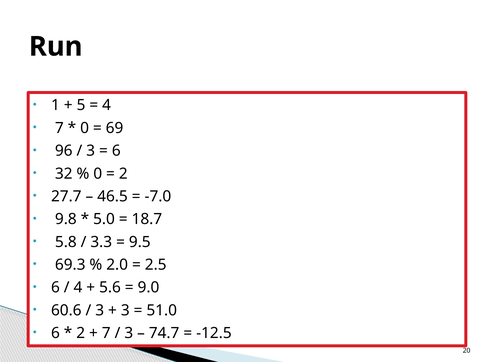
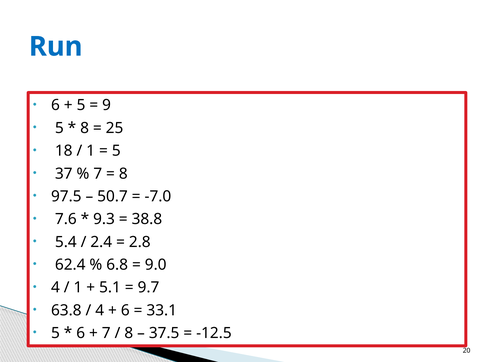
Run colour: black -> blue
1 at (55, 105): 1 -> 6
4 at (107, 105): 4 -> 9
7 at (59, 128): 7 -> 5
0 at (85, 128): 0 -> 8
69: 69 -> 25
96: 96 -> 18
3 at (91, 151): 3 -> 1
6 at (116, 151): 6 -> 5
32: 32 -> 37
0 at (98, 173): 0 -> 7
2 at (123, 173): 2 -> 8
27.7: 27.7 -> 97.5
46.5: 46.5 -> 50.7
9.8: 9.8 -> 7.6
5.0: 5.0 -> 9.3
18.7: 18.7 -> 38.8
5.8: 5.8 -> 5.4
3.3: 3.3 -> 2.4
9.5: 9.5 -> 2.8
69.3: 69.3 -> 62.4
2.0: 2.0 -> 6.8
2.5: 2.5 -> 9.0
6 at (55, 287): 6 -> 4
4 at (78, 287): 4 -> 1
5.6: 5.6 -> 5.1
9.0: 9.0 -> 9.7
60.6: 60.6 -> 63.8
3 at (100, 310): 3 -> 4
3 at (125, 310): 3 -> 6
51.0: 51.0 -> 33.1
6 at (55, 333): 6 -> 5
2 at (81, 333): 2 -> 6
3 at (129, 333): 3 -> 8
74.7: 74.7 -> 37.5
